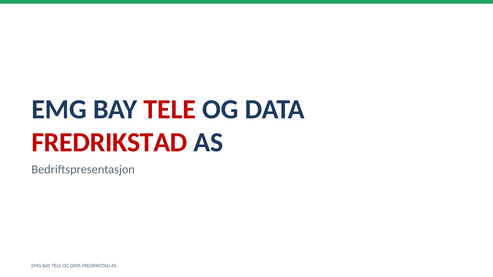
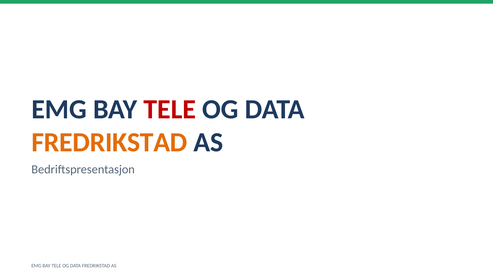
FREDRIKSTAD at (109, 143) colour: red -> orange
